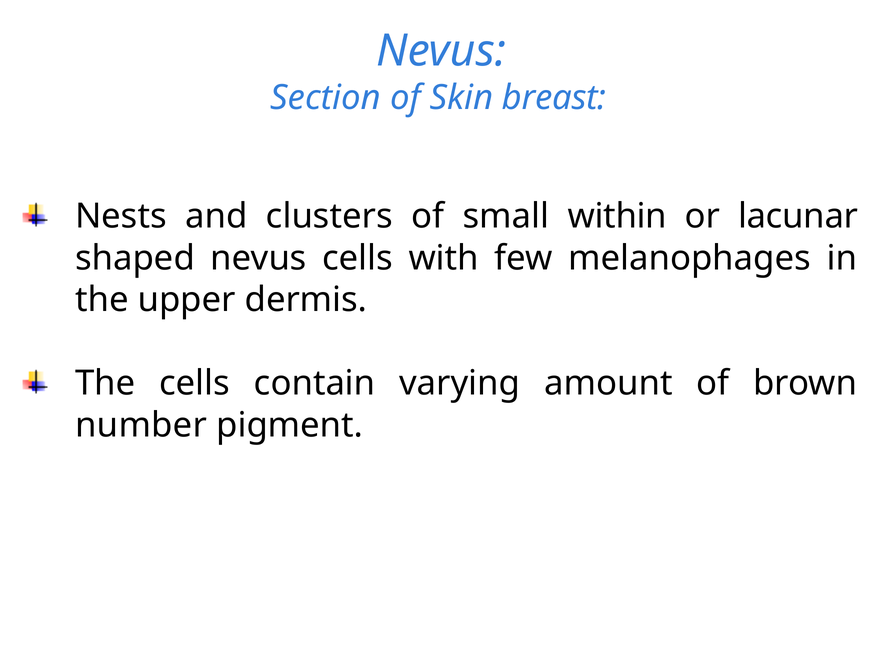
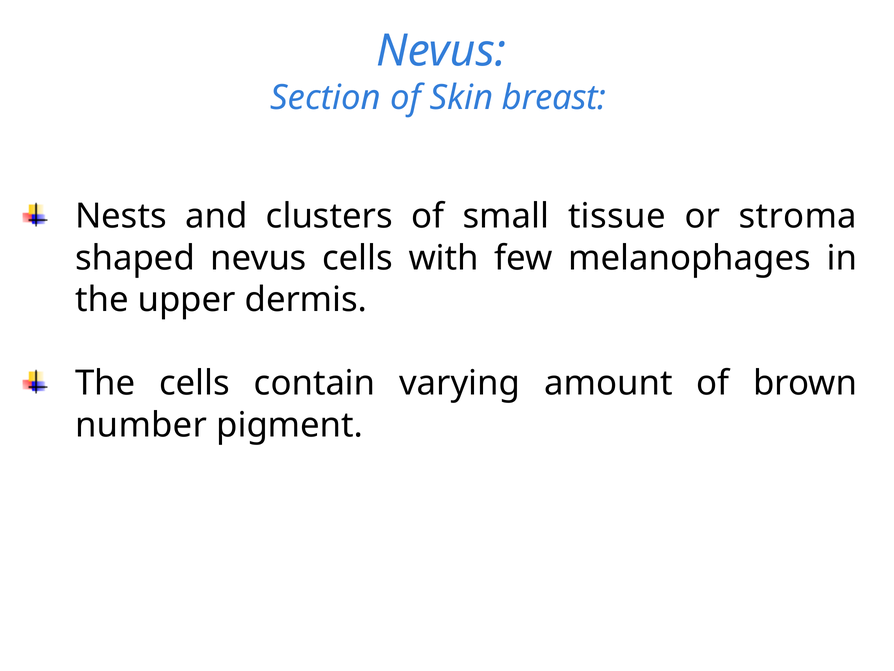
within: within -> tissue
lacunar: lacunar -> stroma
